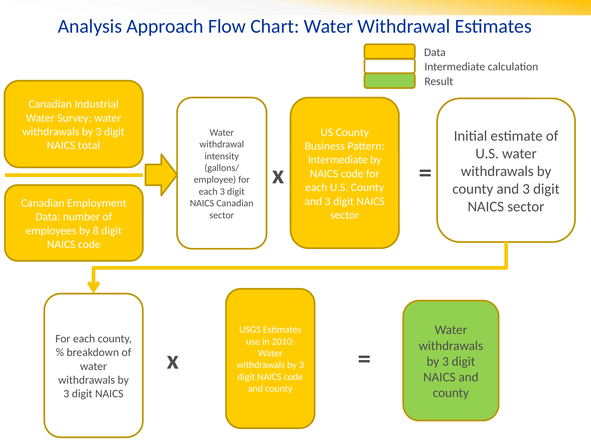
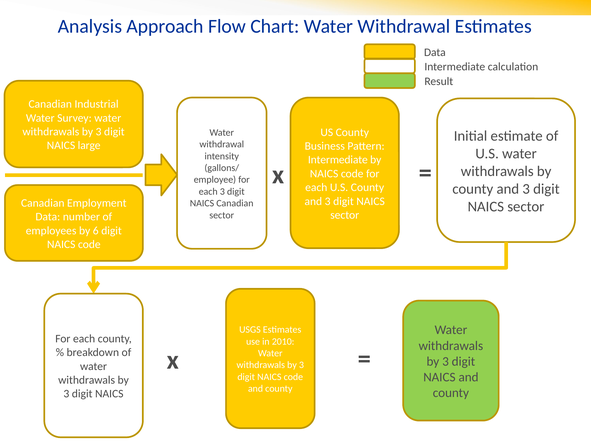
total: total -> large
8: 8 -> 6
